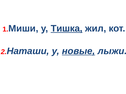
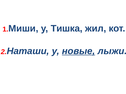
Тишка underline: present -> none
